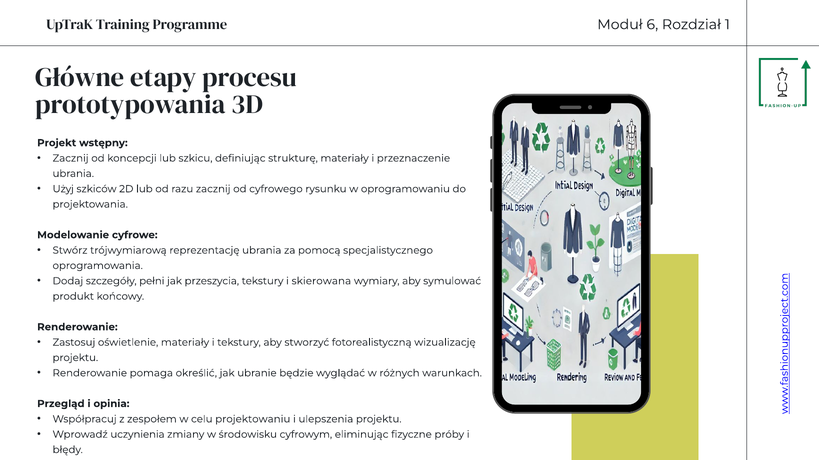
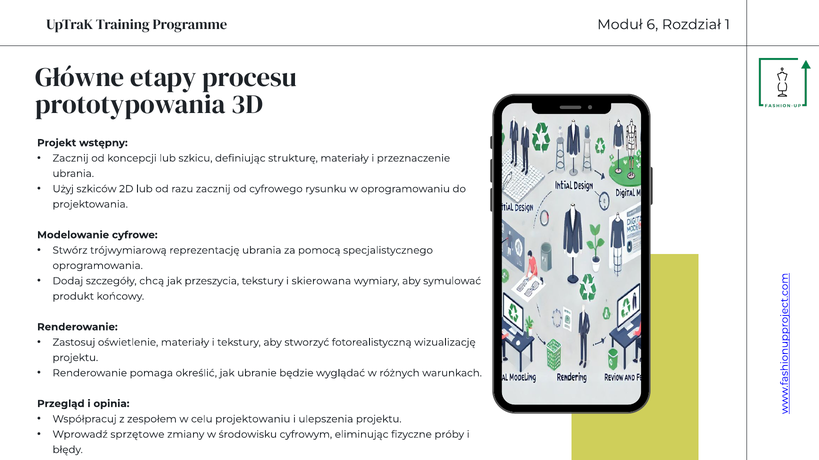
pełni: pełni -> chcą
uczynienia: uczynienia -> sprzętowe
